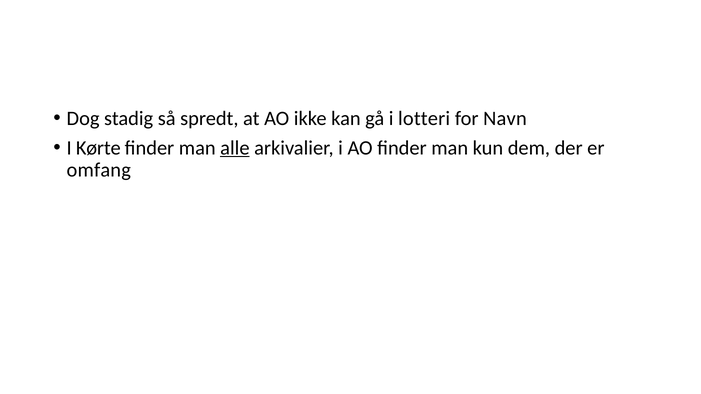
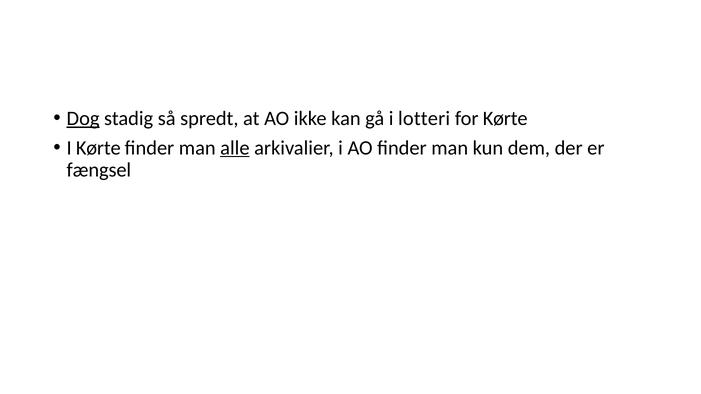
Dog underline: none -> present
for Navn: Navn -> Kørte
omfang: omfang -> fængsel
